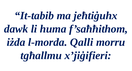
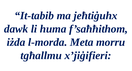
Qalli: Qalli -> Meta
